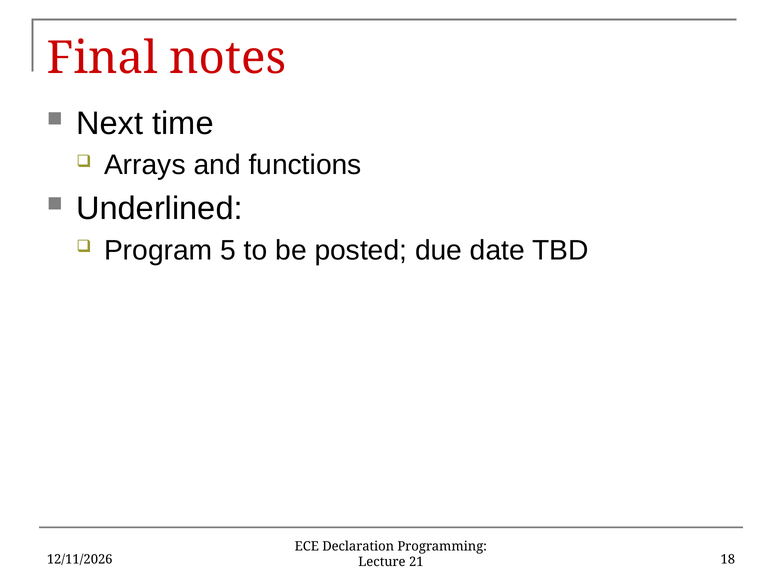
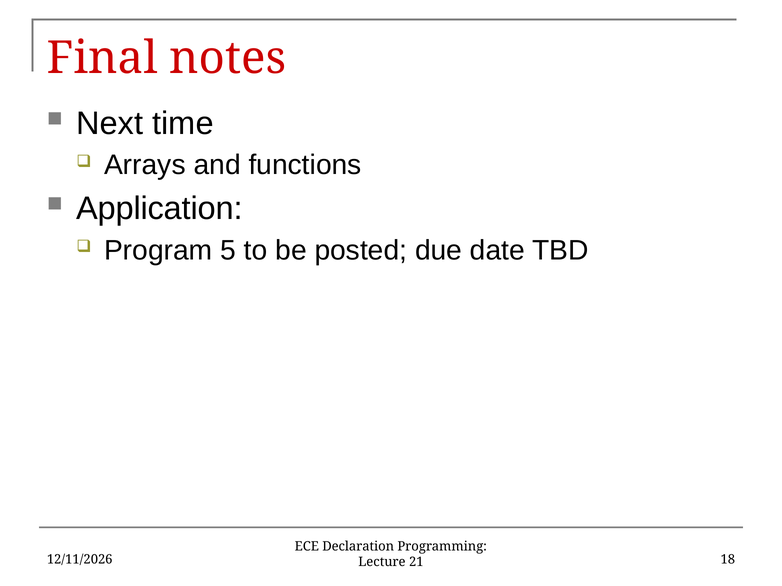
Underlined: Underlined -> Application
